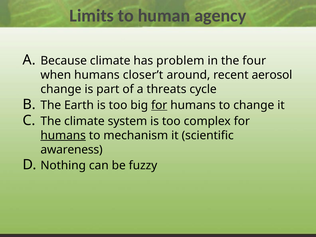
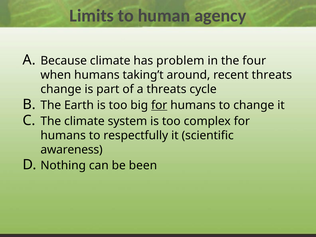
closer’t: closer’t -> taking’t
recent aerosol: aerosol -> threats
humans at (63, 135) underline: present -> none
mechanism: mechanism -> respectfully
fuzzy: fuzzy -> been
